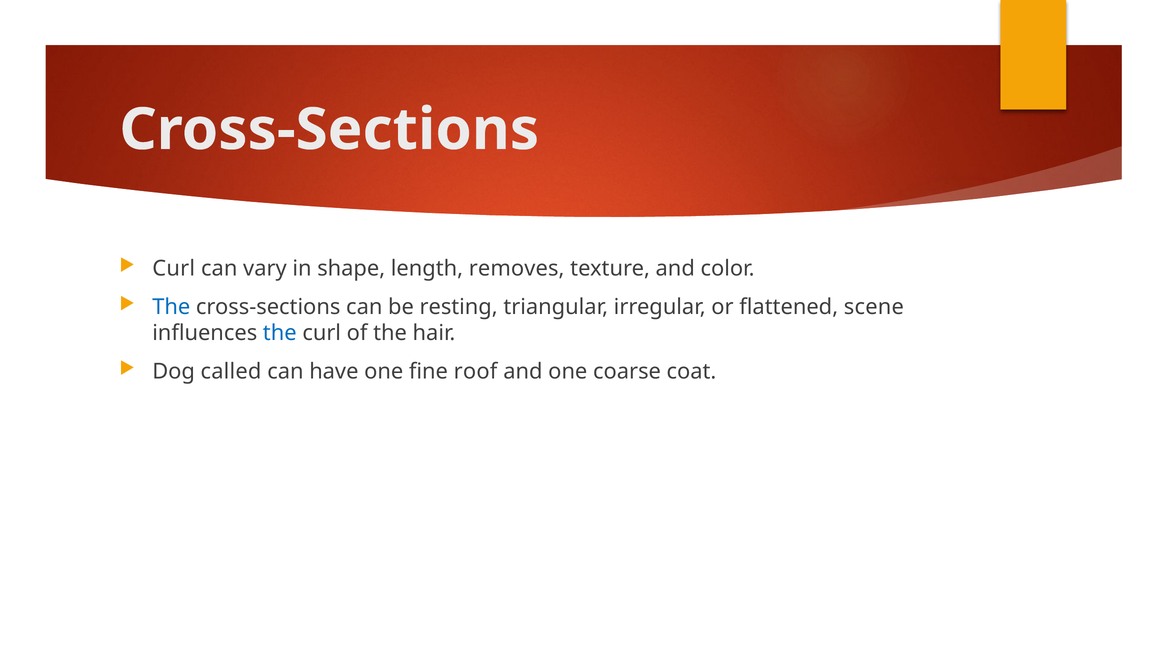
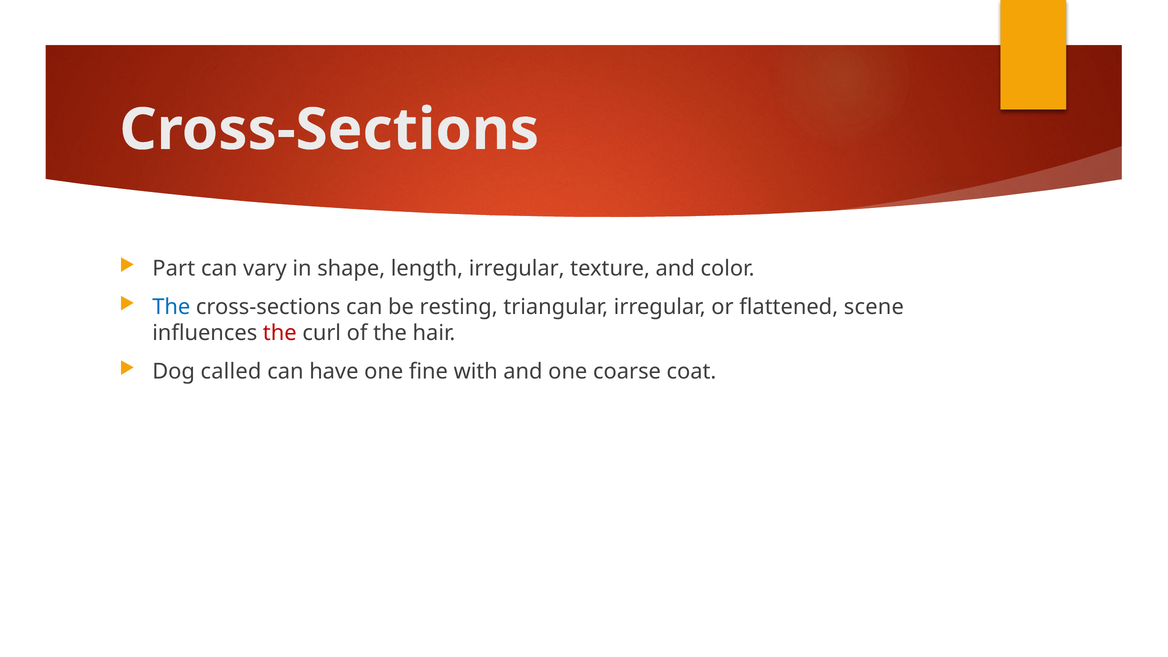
Curl at (174, 268): Curl -> Part
length removes: removes -> irregular
the at (280, 333) colour: blue -> red
roof: roof -> with
